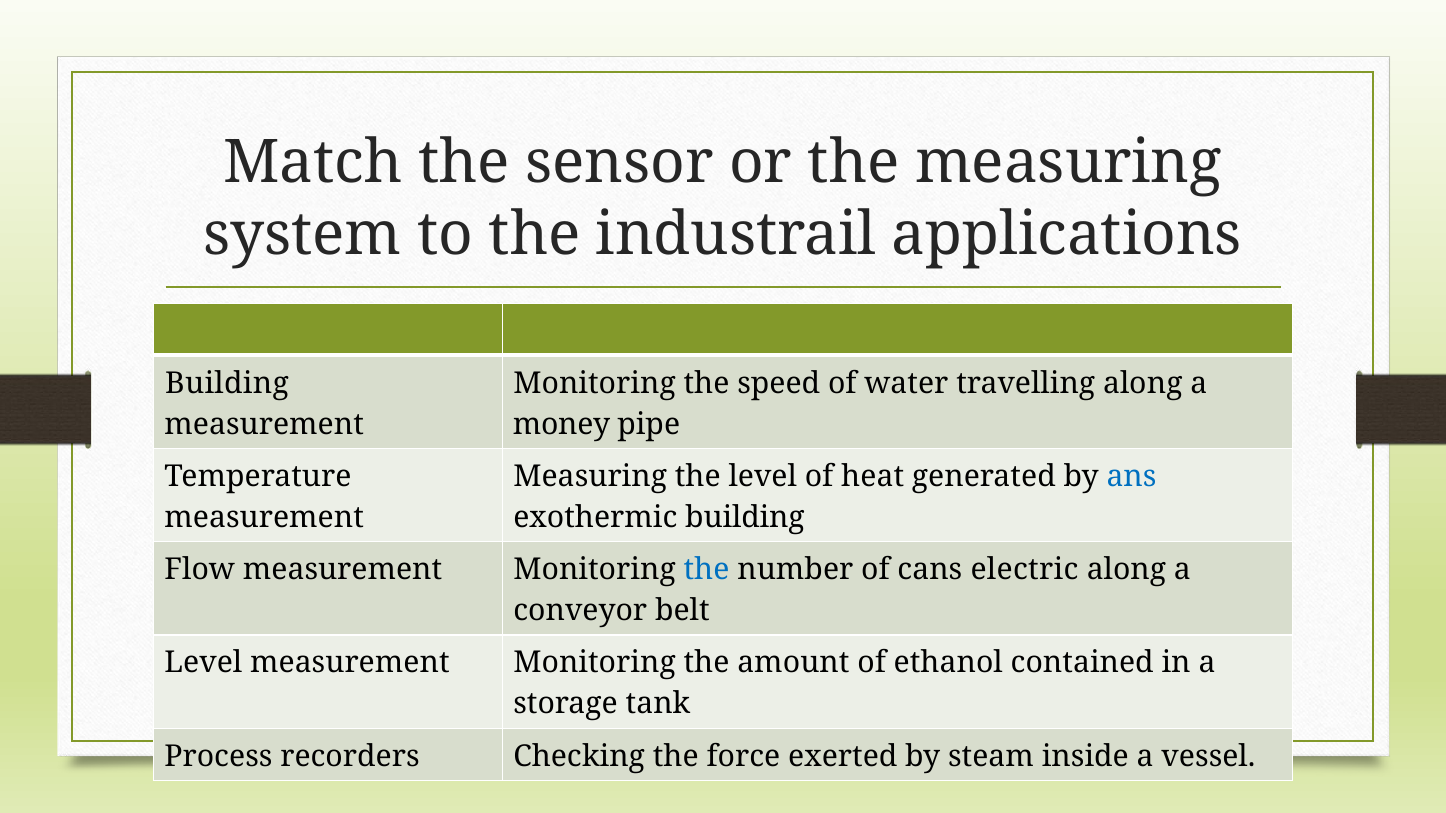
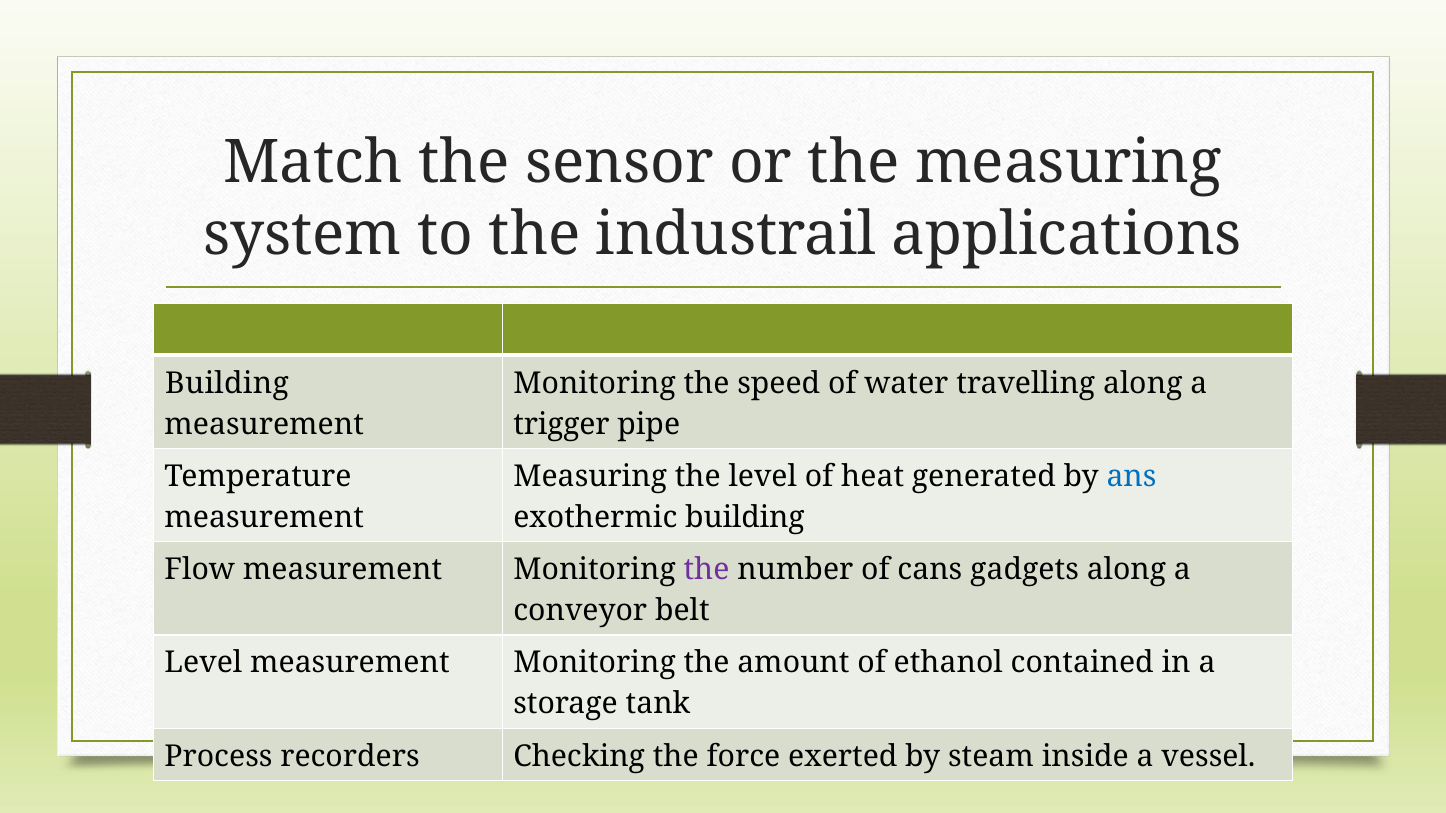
money: money -> trigger
the at (707, 570) colour: blue -> purple
electric: electric -> gadgets
